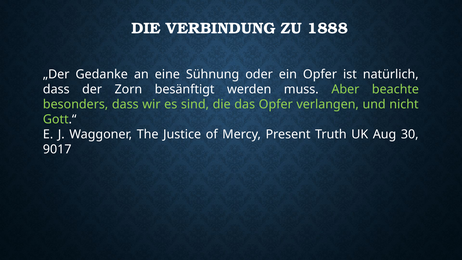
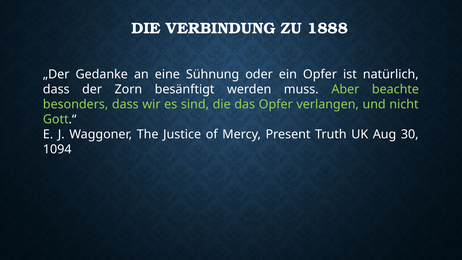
9017: 9017 -> 1094
